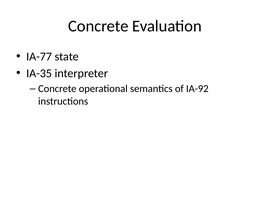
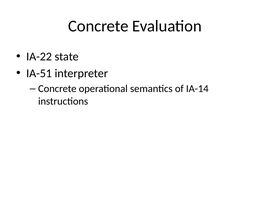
IA-77: IA-77 -> IA-22
IA-35: IA-35 -> IA-51
IA-92: IA-92 -> IA-14
